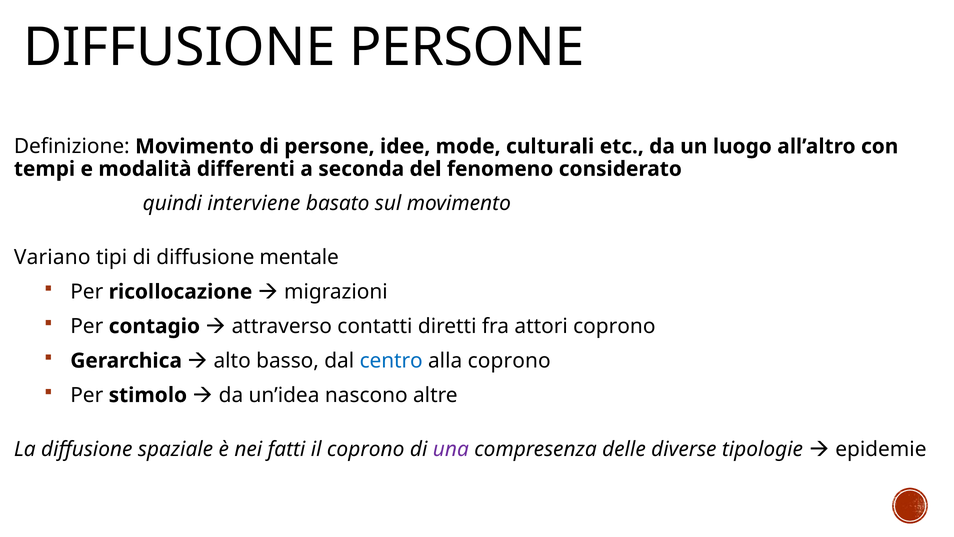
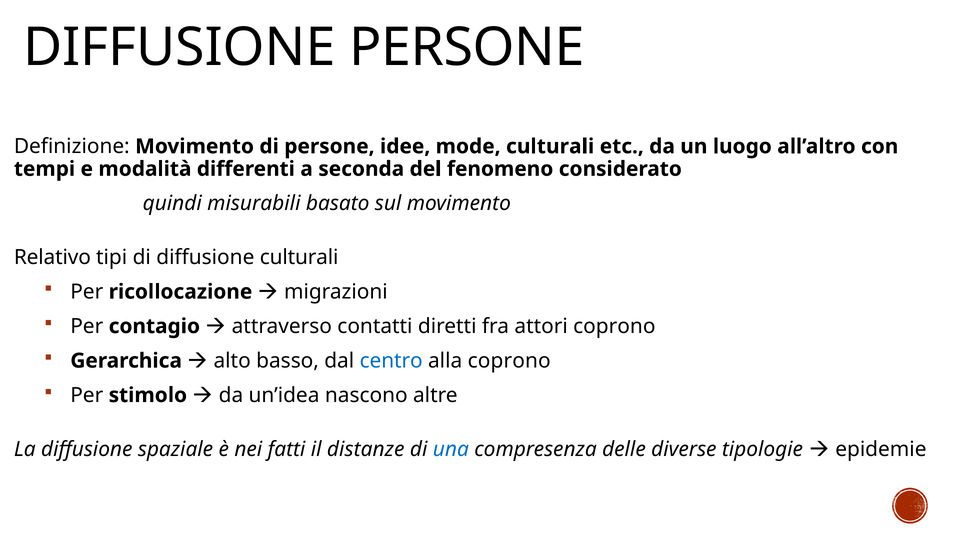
interviene: interviene -> misurabili
Variano: Variano -> Relativo
diffusione mentale: mentale -> culturali
il coprono: coprono -> distanze
una colour: purple -> blue
